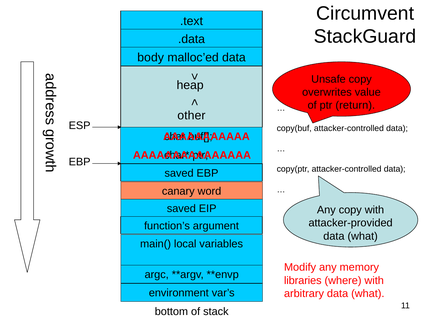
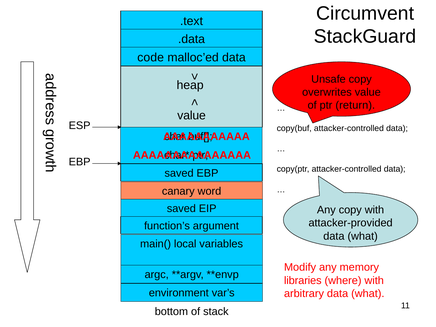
body at (151, 58): body -> code
other at (191, 116): other -> value
